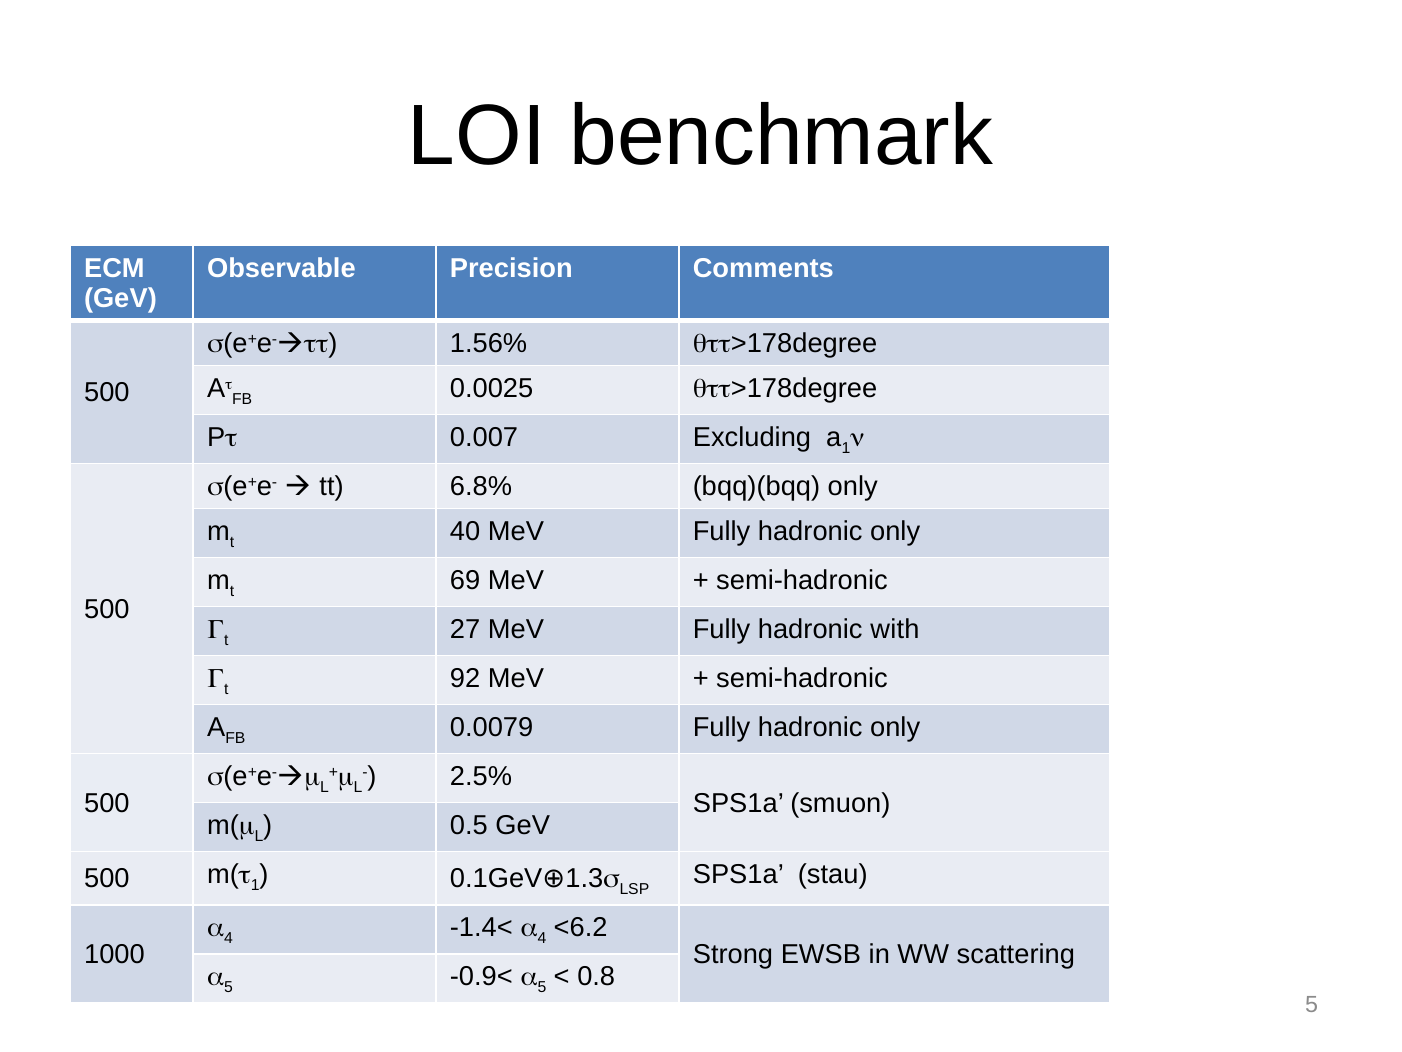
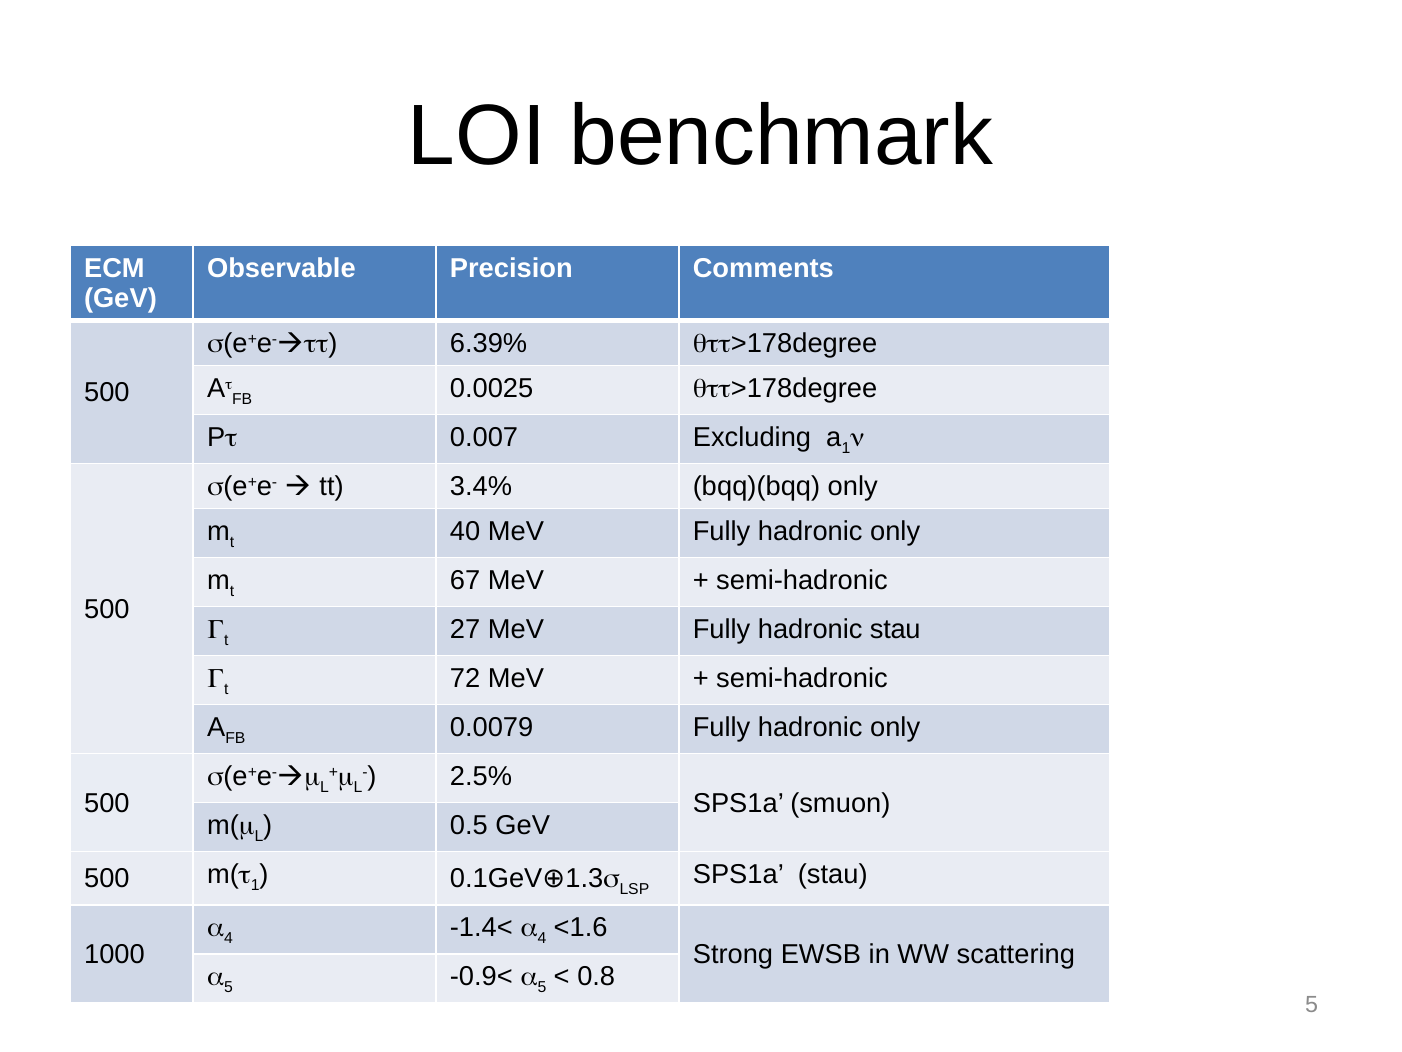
1.56%: 1.56% -> 6.39%
6.8%: 6.8% -> 3.4%
69: 69 -> 67
hadronic with: with -> stau
92: 92 -> 72
<6.2: <6.2 -> <1.6
